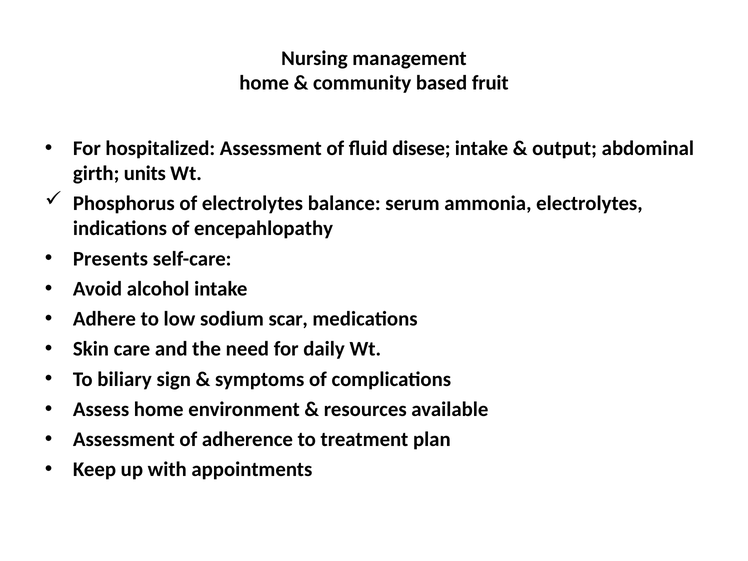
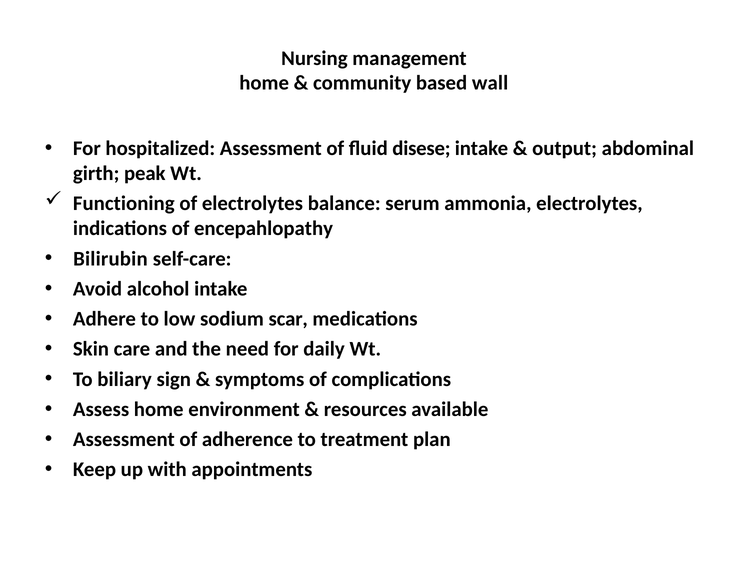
fruit: fruit -> wall
units: units -> peak
Phosphorus: Phosphorus -> Functioning
Presents: Presents -> Bilirubin
